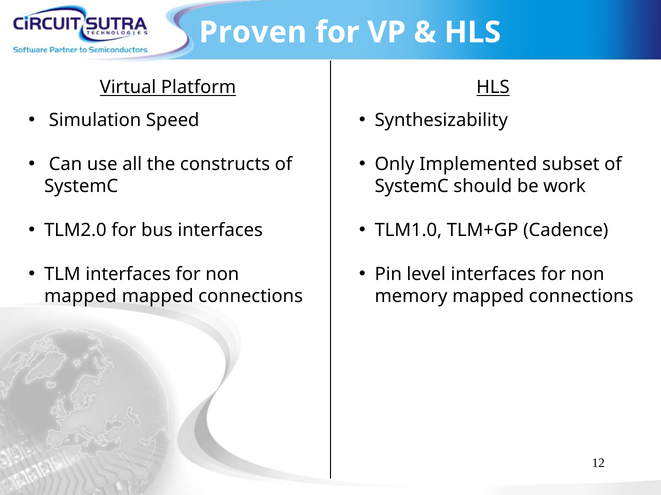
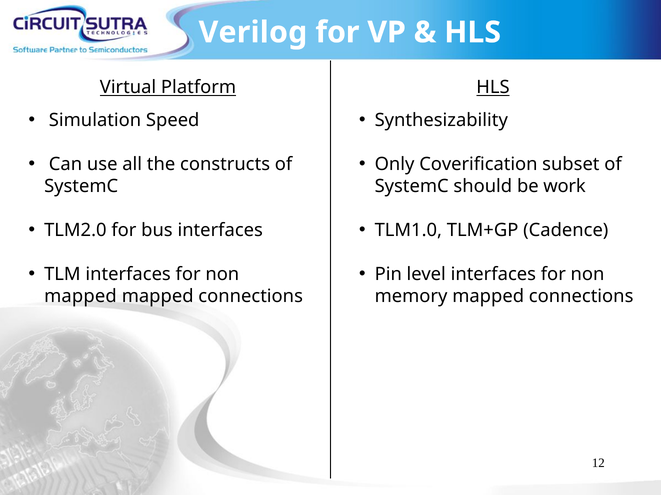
Proven: Proven -> Verilog
Implemented: Implemented -> Coverification
